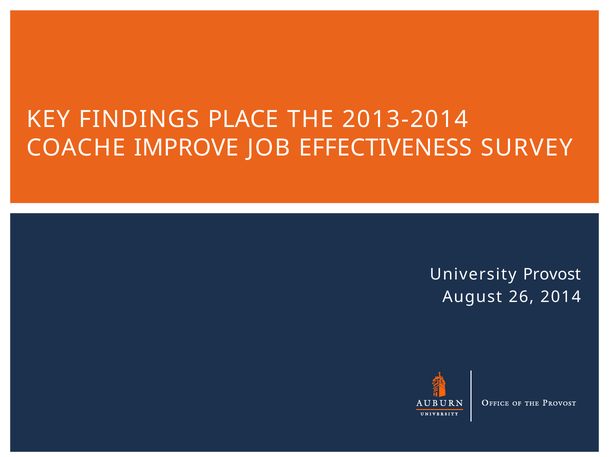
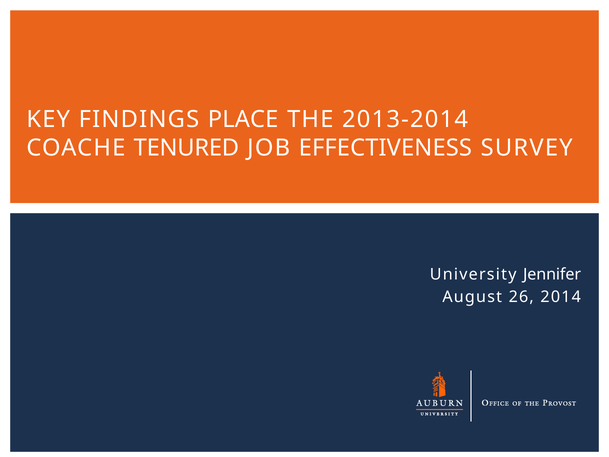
IMPROVE: IMPROVE -> TENURED
Provost: Provost -> Jennifer
